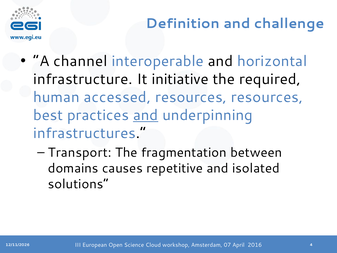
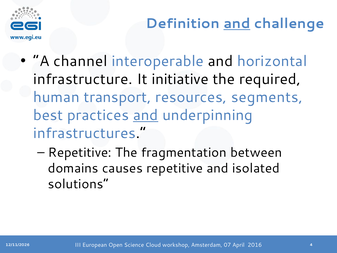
and at (237, 24) underline: none -> present
accessed: accessed -> transport
resources resources: resources -> segments
Transport at (80, 152): Transport -> Repetitive
